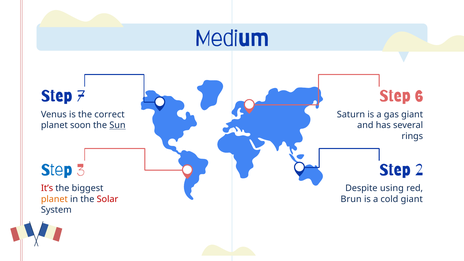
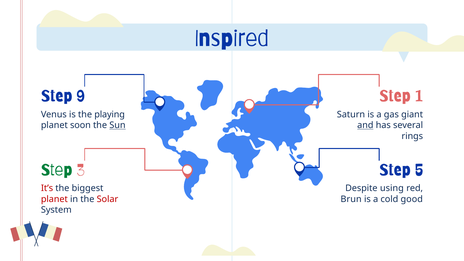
Medium: Medium -> Inspired
7: 7 -> 9
6: 6 -> 1
correct: correct -> playing
and underline: none -> present
Step at (57, 170) colour: blue -> green
2: 2 -> 5
planet at (54, 199) colour: orange -> red
cold giant: giant -> good
